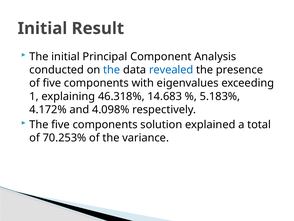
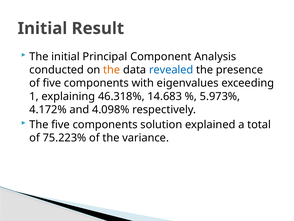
the at (112, 70) colour: blue -> orange
5.183%: 5.183% -> 5.973%
70.253%: 70.253% -> 75.223%
